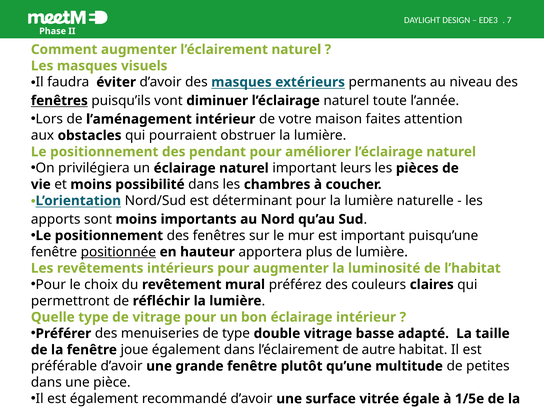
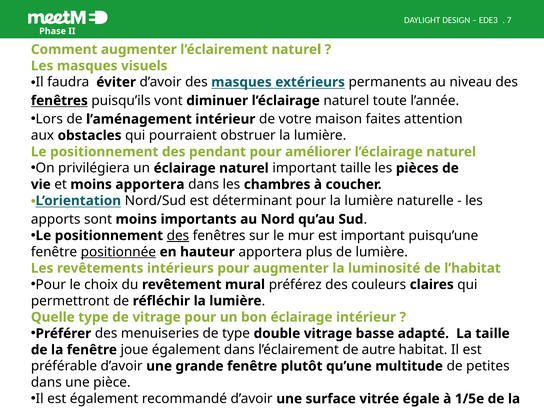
important leurs: leurs -> taille
moins possibilité: possibilité -> apportera
des at (178, 236) underline: none -> present
